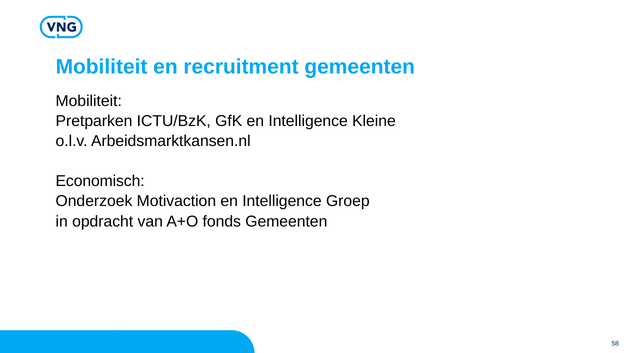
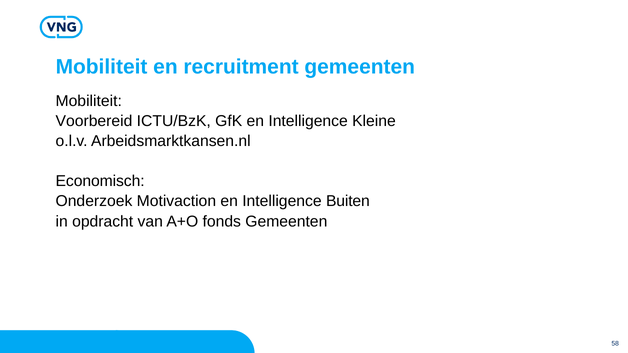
Pretparken: Pretparken -> Voorbereid
Groep: Groep -> Buiten
